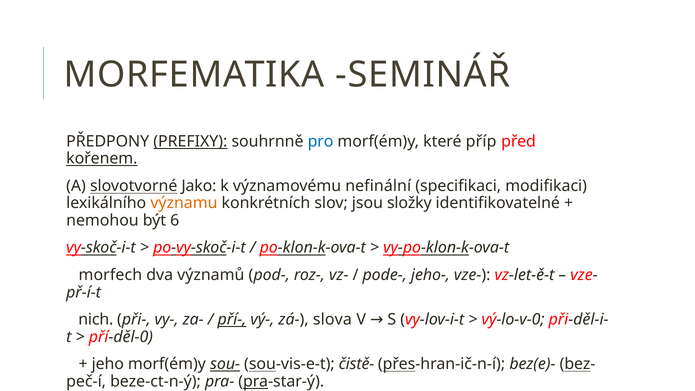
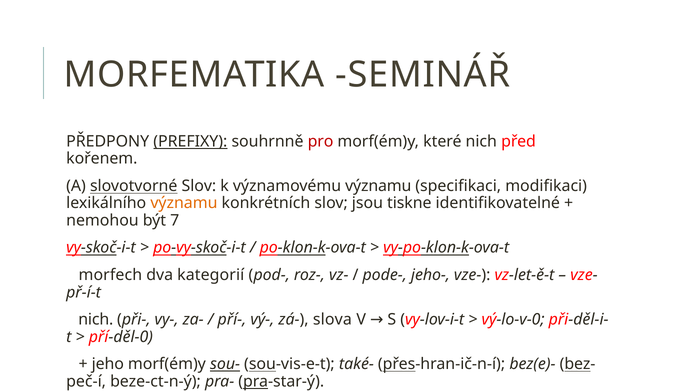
pro colour: blue -> red
které příp: příp -> nich
kořenem underline: present -> none
slovotvorné Jako: Jako -> Slov
významovému nefinální: nefinální -> významu
složky: složky -> tiskne
6: 6 -> 7
významů: významů -> kategorií
pří- underline: present -> none
čistě-: čistě- -> také-
